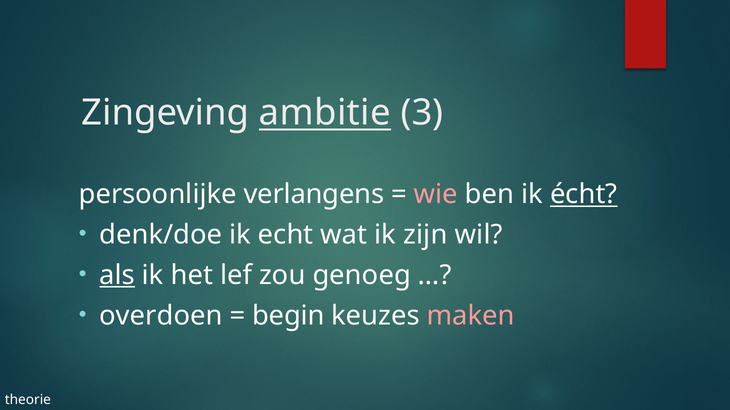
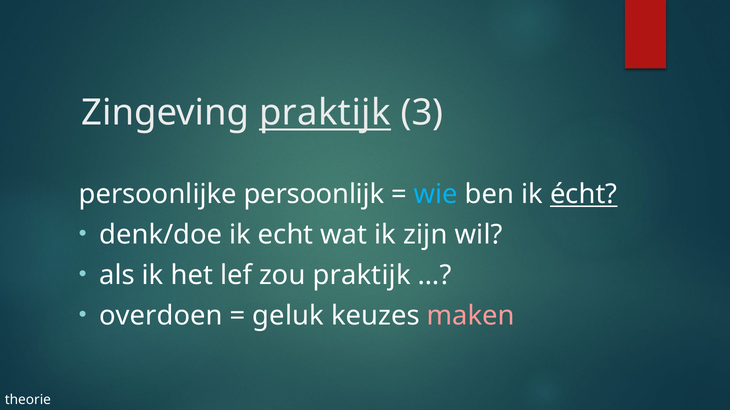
Zingeving ambitie: ambitie -> praktijk
verlangens: verlangens -> persoonlijk
wie colour: pink -> light blue
als underline: present -> none
zou genoeg: genoeg -> praktijk
begin: begin -> geluk
